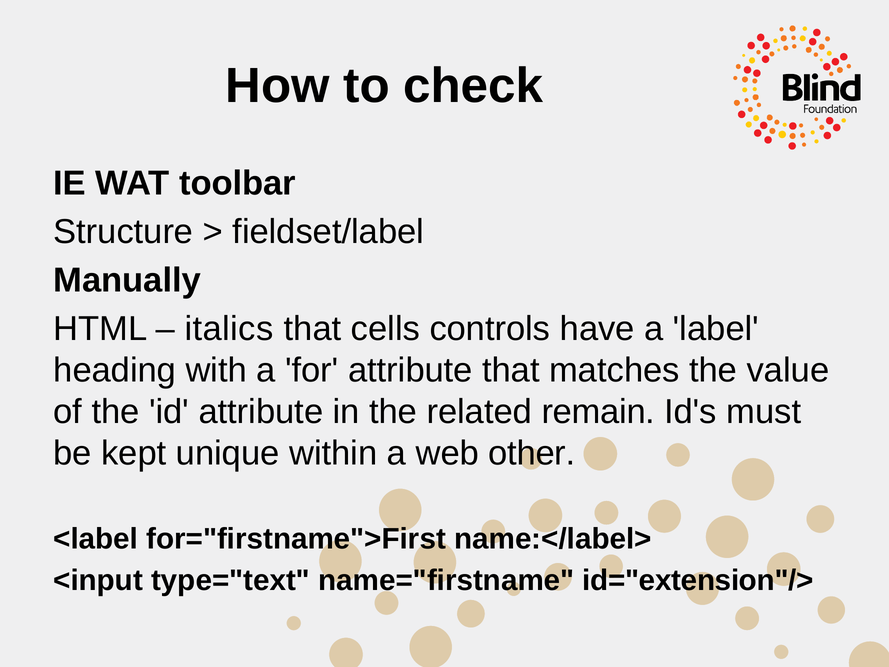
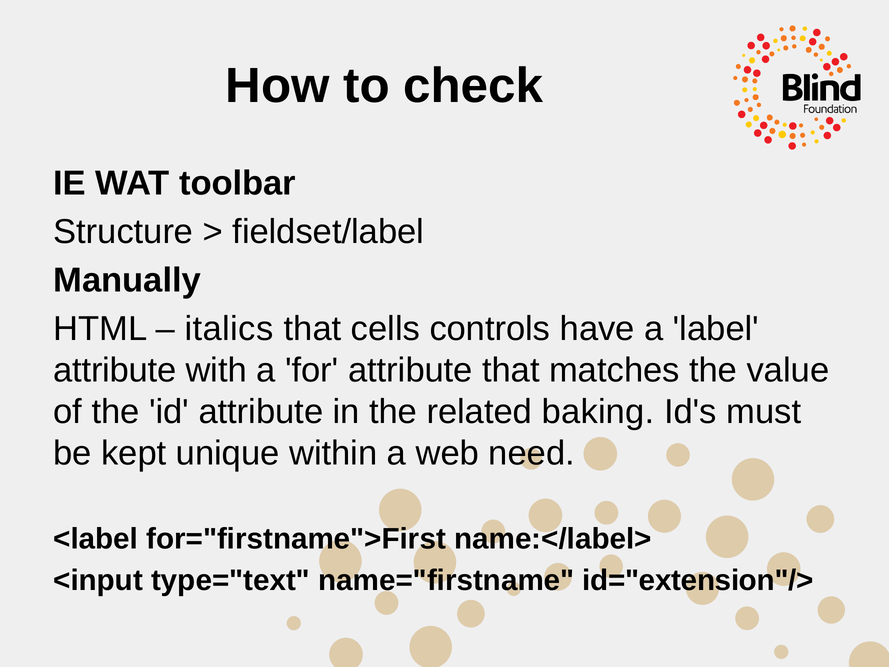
heading at (115, 370): heading -> attribute
remain: remain -> baking
other: other -> need
